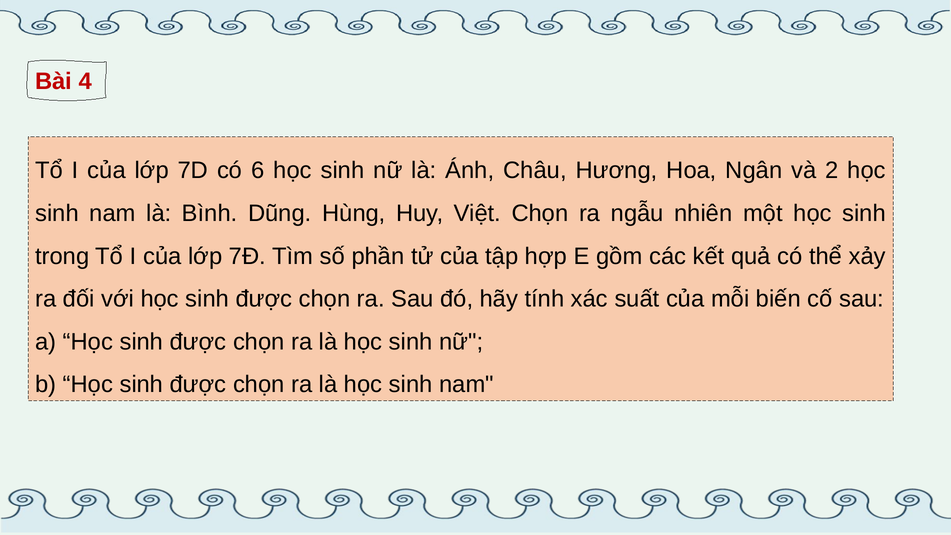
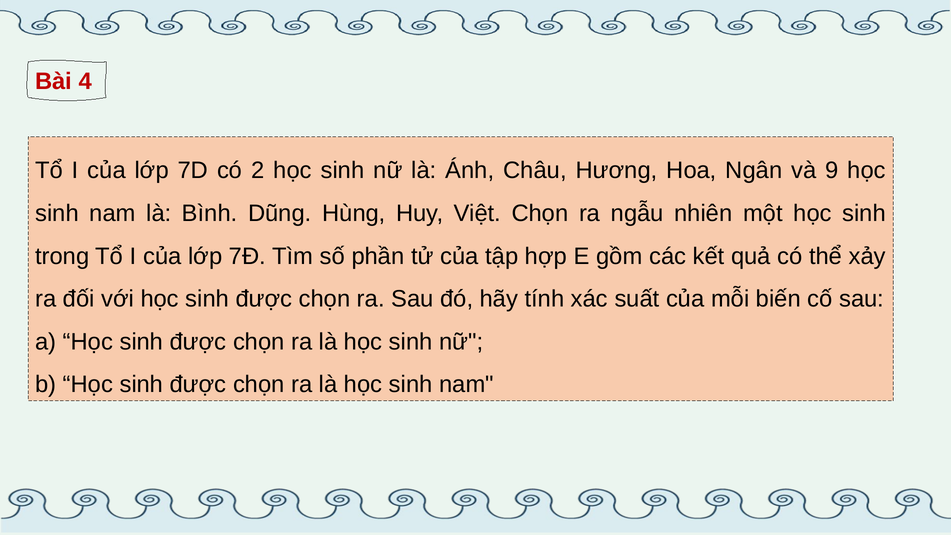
6: 6 -> 2
2: 2 -> 9
